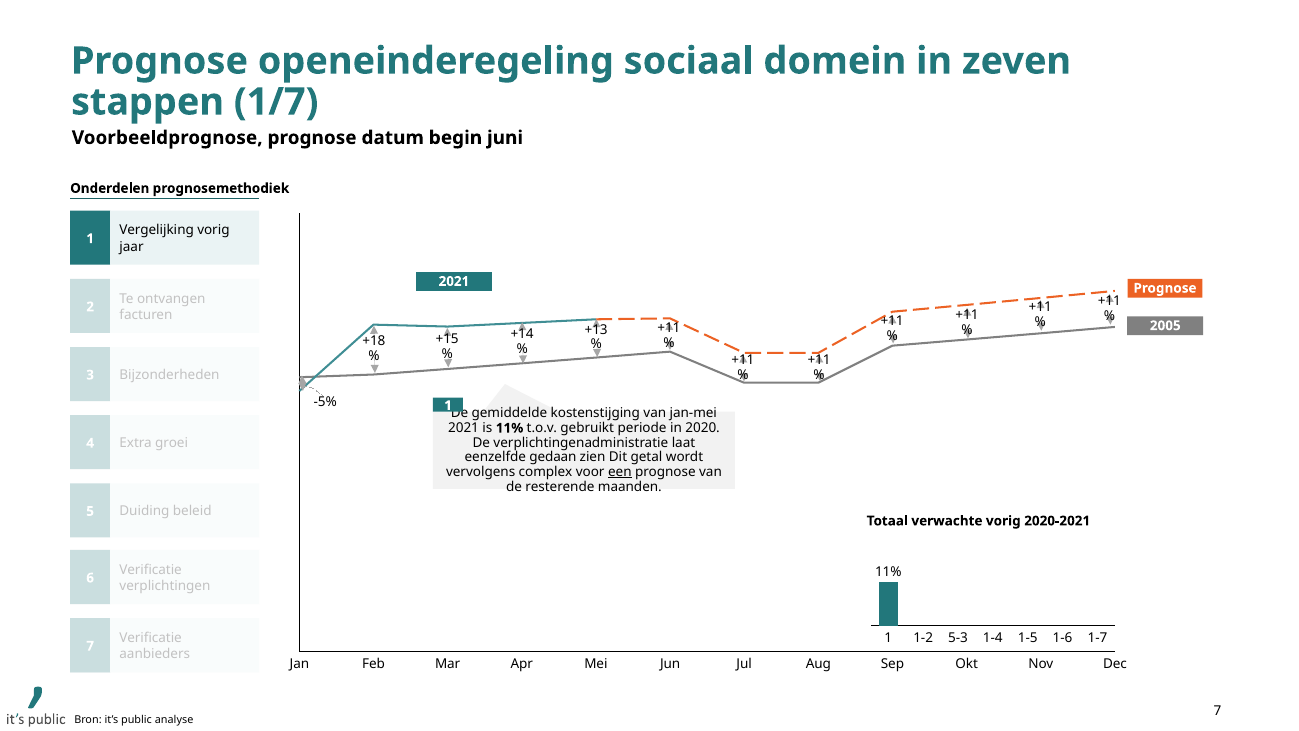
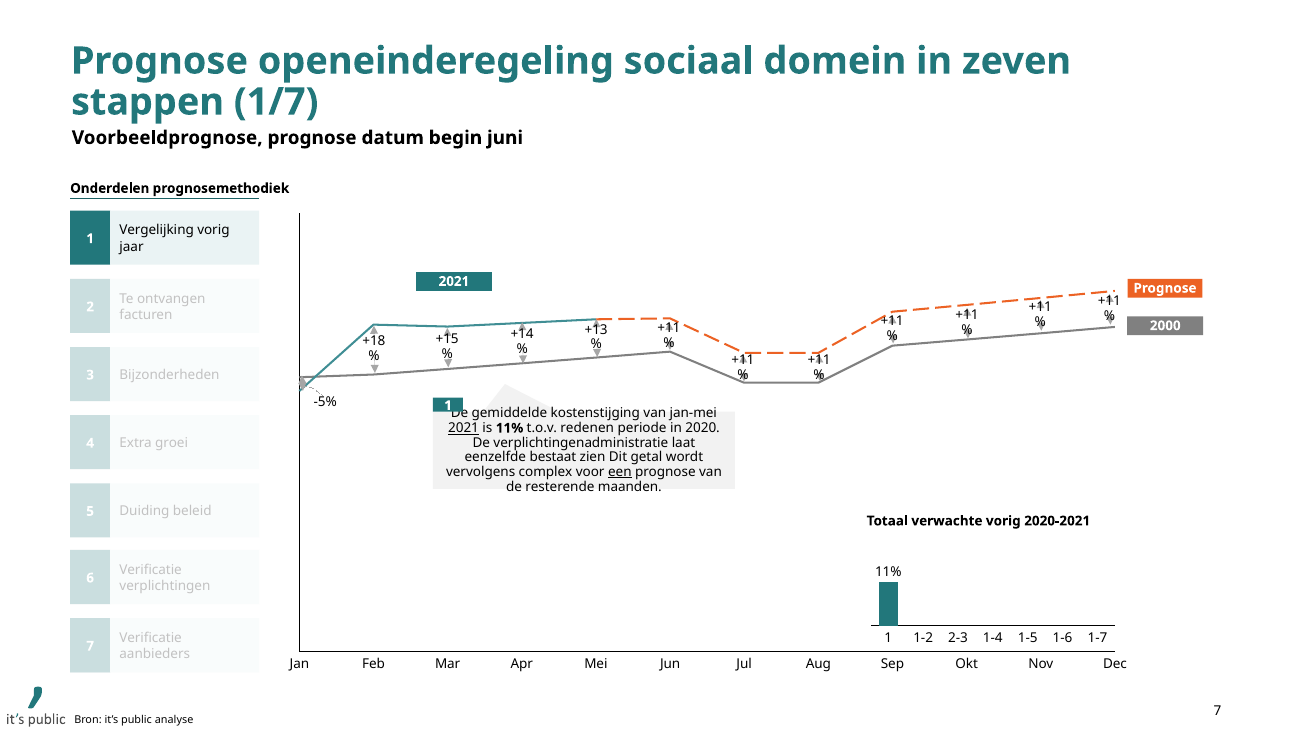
2005: 2005 -> 2000
2021 at (464, 428) underline: none -> present
gebruikt: gebruikt -> redenen
gedaan: gedaan -> bestaat
5-3: 5-3 -> 2-3
